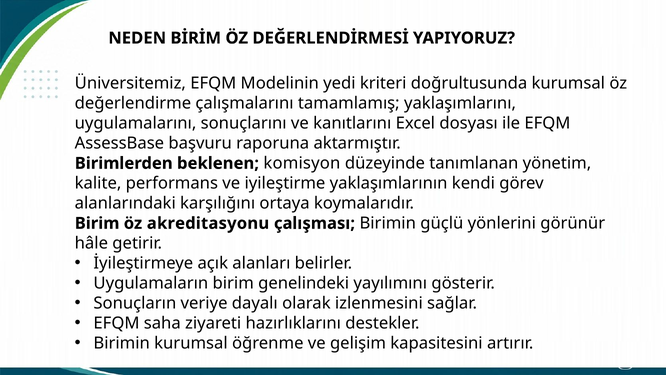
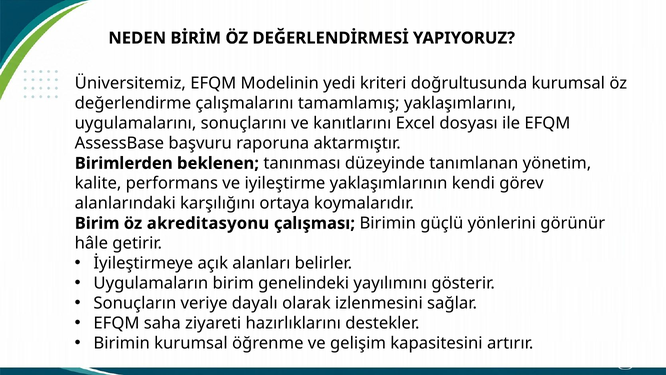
komisyon: komisyon -> tanınması
